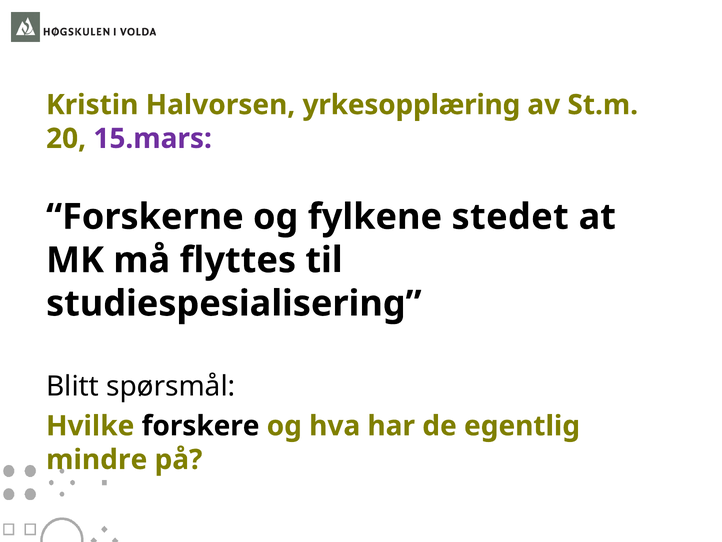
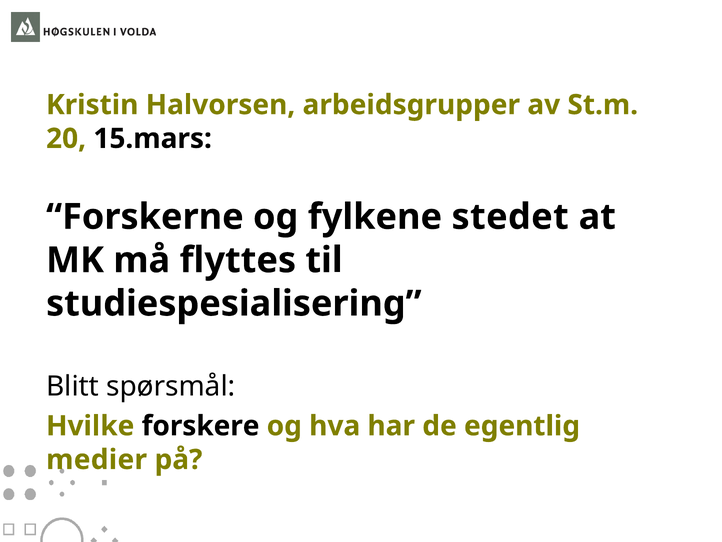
yrkesopplæring: yrkesopplæring -> arbeidsgrupper
15.mars colour: purple -> black
mindre: mindre -> medier
